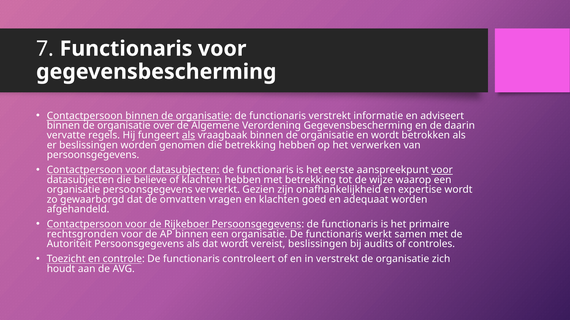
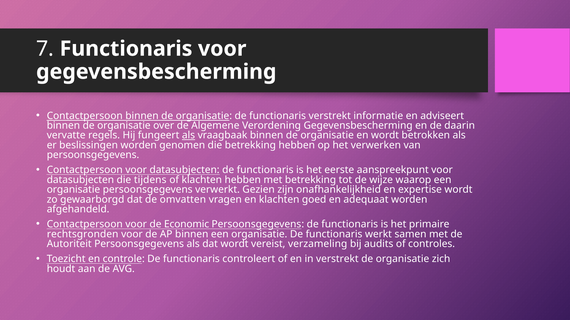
voor at (442, 170) underline: present -> none
believe: believe -> tijdens
Rijkeboer: Rijkeboer -> Economic
vereist beslissingen: beslissingen -> verzameling
